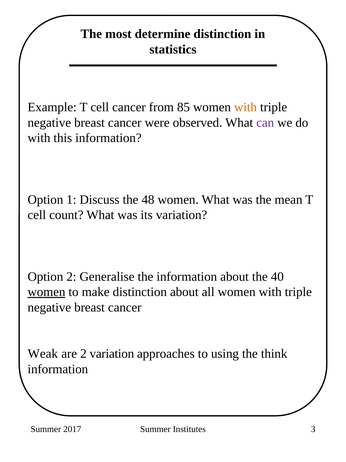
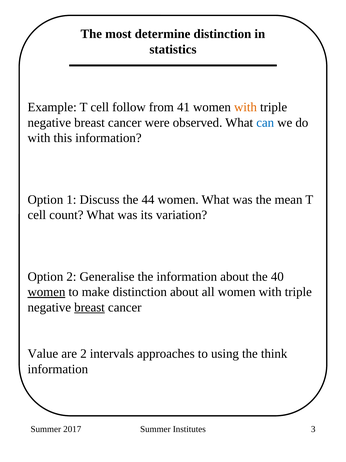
cell cancer: cancer -> follow
85: 85 -> 41
can colour: purple -> blue
48: 48 -> 44
breast at (90, 307) underline: none -> present
Weak: Weak -> Value
2 variation: variation -> intervals
